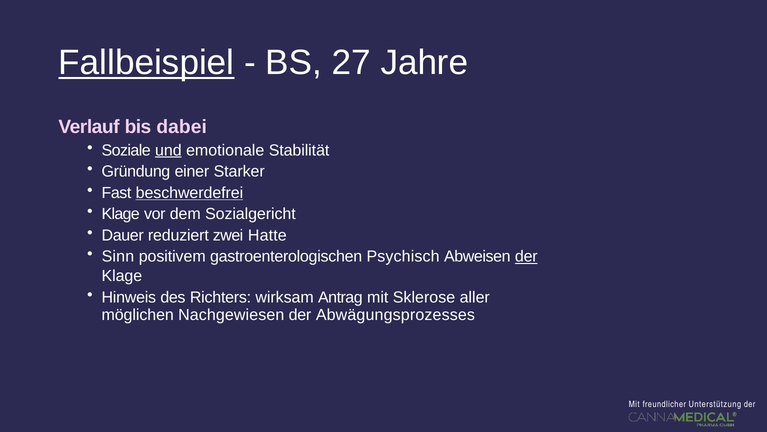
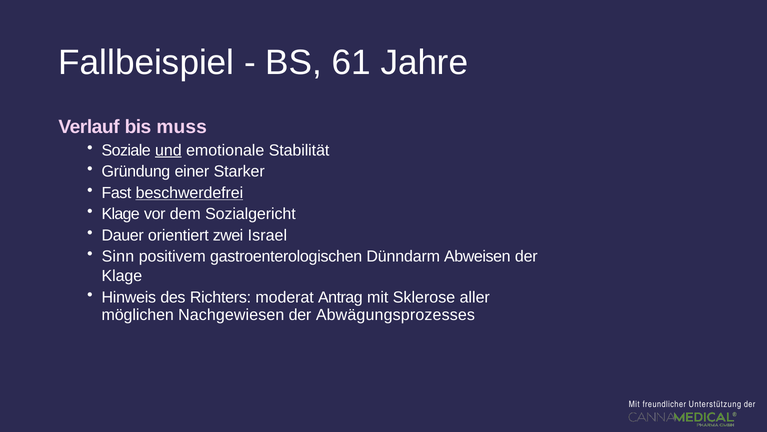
Fallbeispiel underline: present -> none
27: 27 -> 61
dabei: dabei -> muss
reduziert: reduziert -> orientiert
Hatte: Hatte -> Israel
Psychisch: Psychisch -> Dünndarm
der at (526, 256) underline: present -> none
wirksam: wirksam -> moderat
